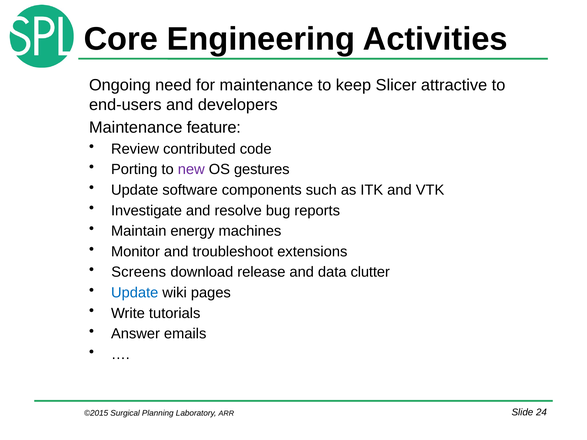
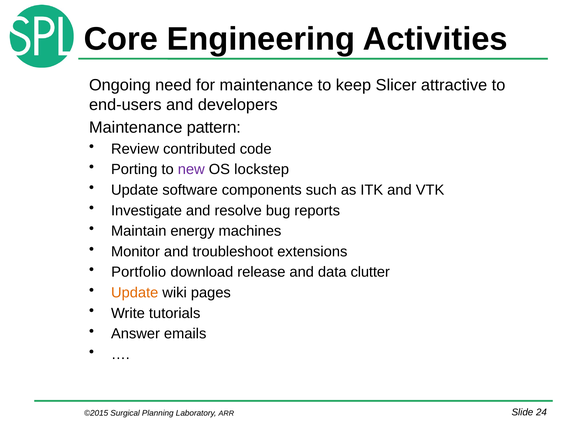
feature: feature -> pattern
gestures: gestures -> lockstep
Screens: Screens -> Portfolio
Update at (135, 293) colour: blue -> orange
